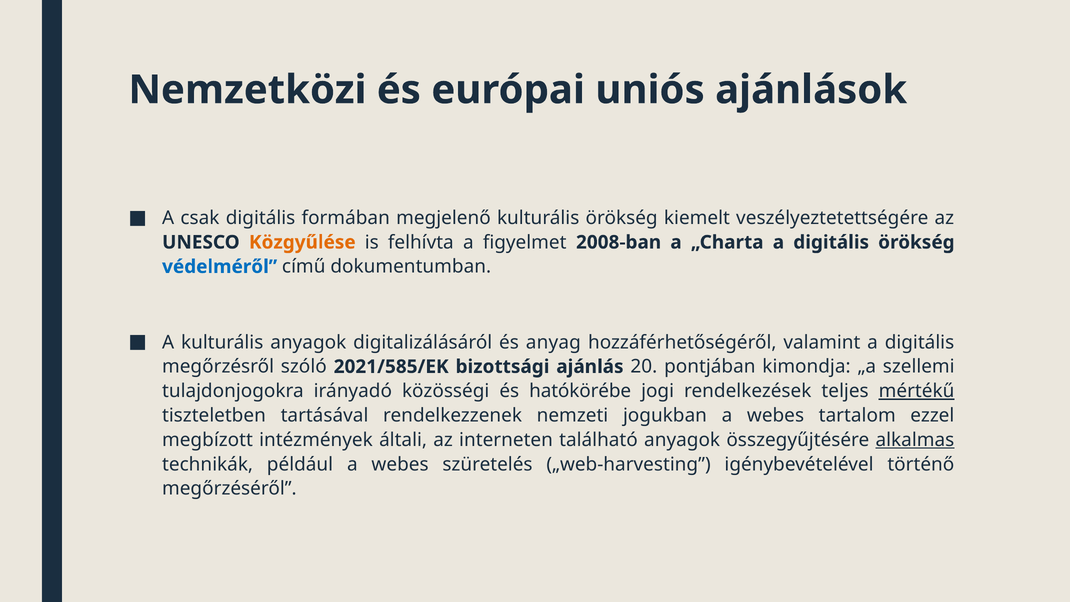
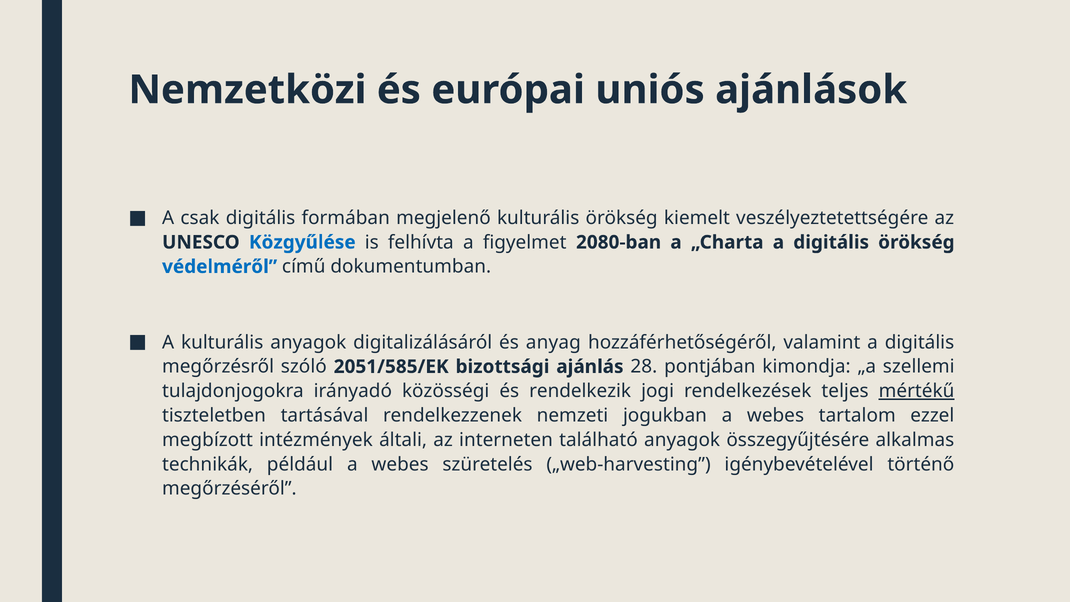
Közgyűlése colour: orange -> blue
2008-ban: 2008-ban -> 2080-ban
2021/585/EK: 2021/585/EK -> 2051/585/EK
20: 20 -> 28
hatókörébe: hatókörébe -> rendelkezik
alkalmas underline: present -> none
